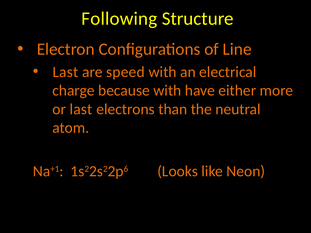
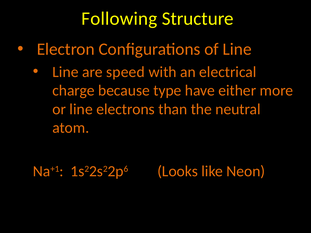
Last at (65, 72): Last -> Line
because with: with -> type
or last: last -> line
